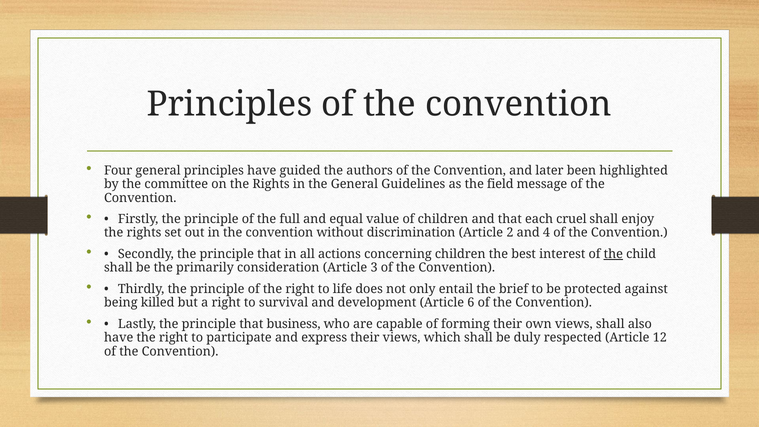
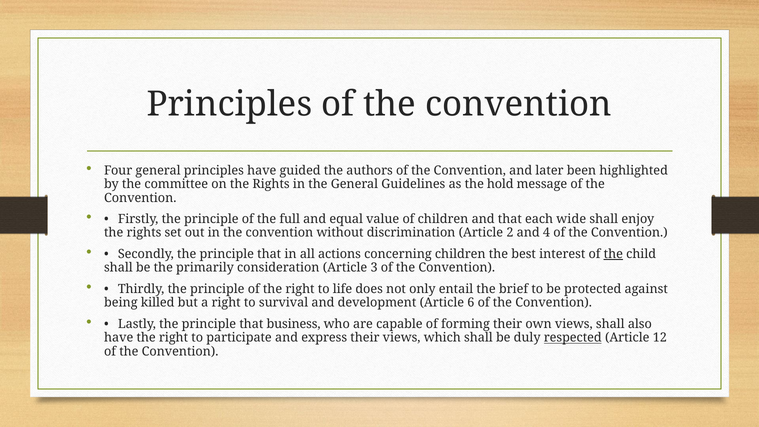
field: field -> hold
cruel: cruel -> wide
respected underline: none -> present
